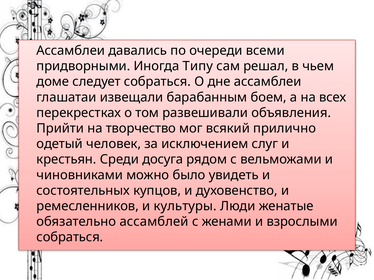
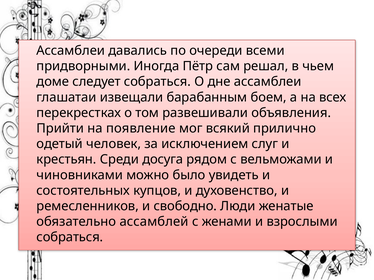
Типу: Типу -> Пётр
творчество: творчество -> появление
культуры: культуры -> свободно
